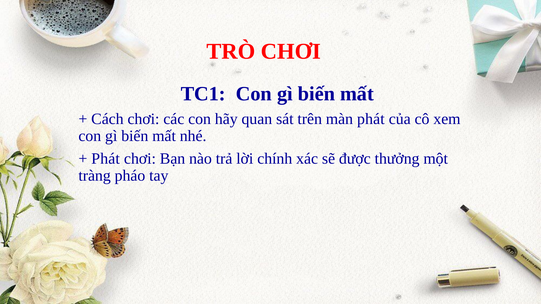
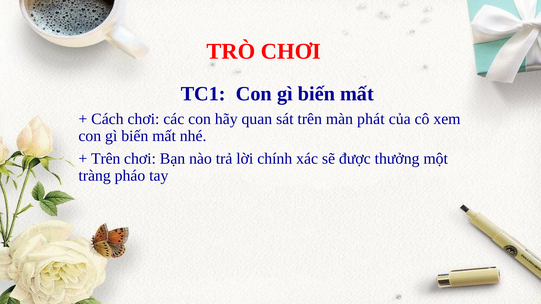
Phát at (106, 159): Phát -> Trên
